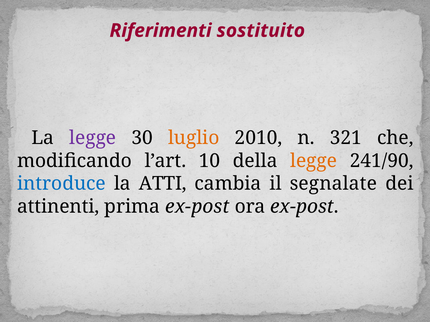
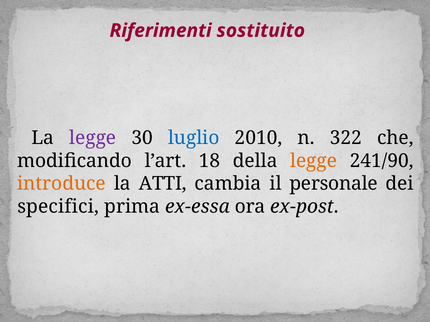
luglio colour: orange -> blue
321: 321 -> 322
10: 10 -> 18
introduce colour: blue -> orange
segnalate: segnalate -> personale
attinenti: attinenti -> specifici
prima ex-post: ex-post -> ex-essa
